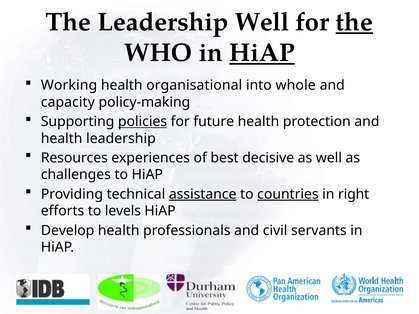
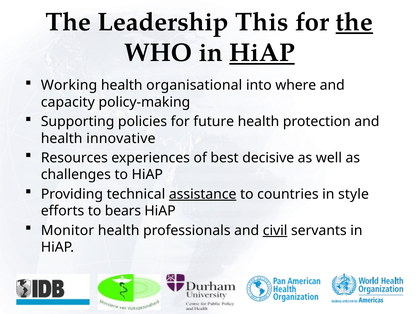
Leadership Well: Well -> This
whole: whole -> where
policies underline: present -> none
health leadership: leadership -> innovative
countries underline: present -> none
right: right -> style
levels: levels -> bears
Develop: Develop -> Monitor
civil underline: none -> present
